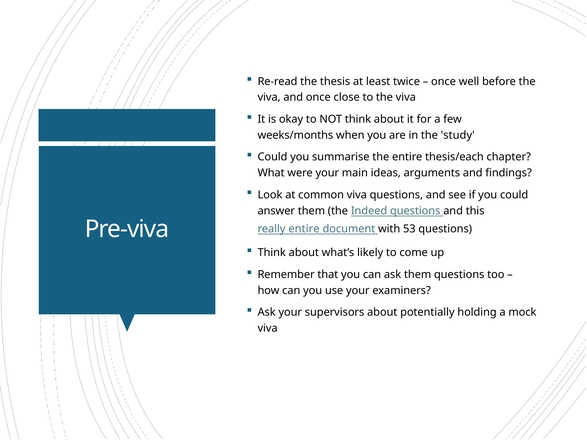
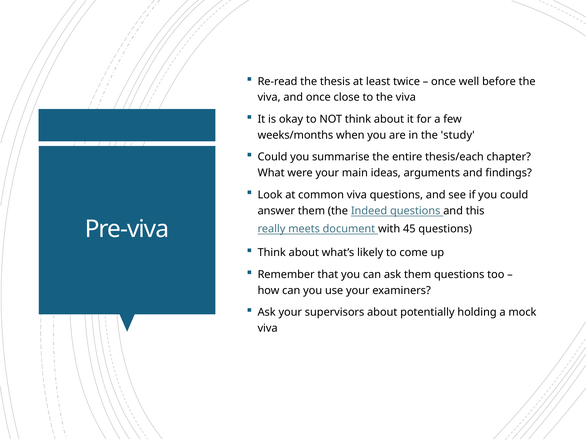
really entire: entire -> meets
53: 53 -> 45
